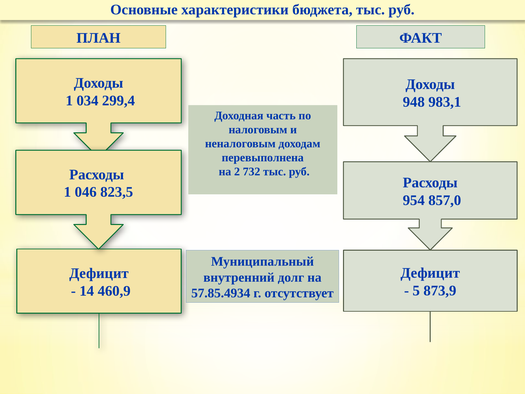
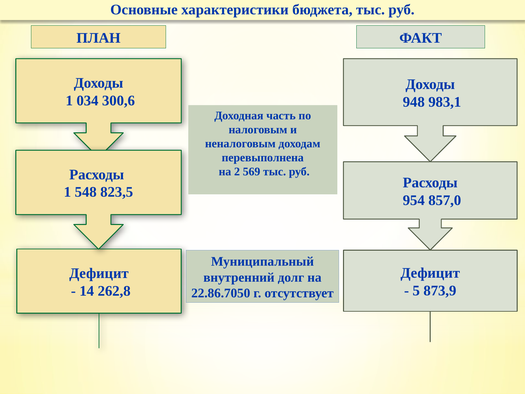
299,4: 299,4 -> 300,6
732: 732 -> 569
046: 046 -> 548
460,9: 460,9 -> 262,8
57.85.4934: 57.85.4934 -> 22.86.7050
